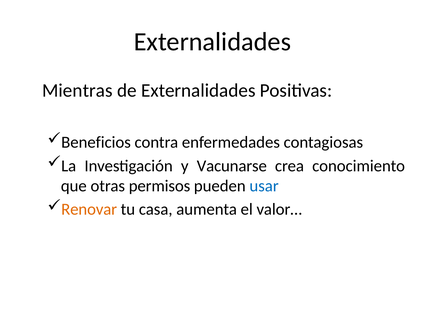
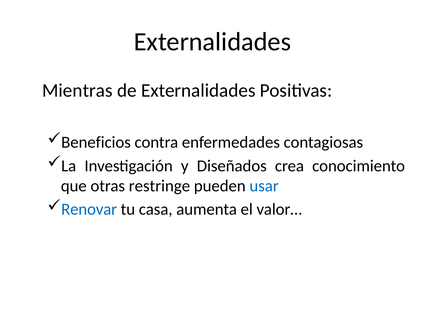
Vacunarse: Vacunarse -> Diseñados
permisos: permisos -> restringe
Renovar colour: orange -> blue
